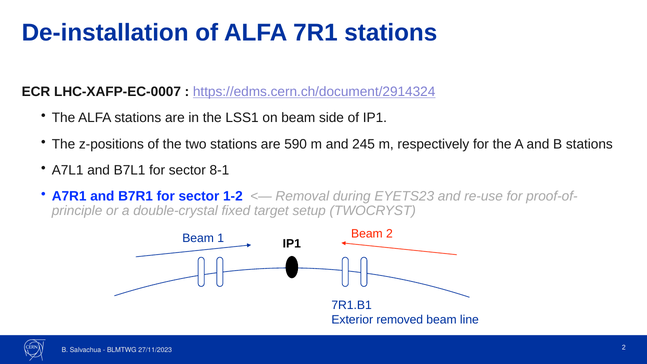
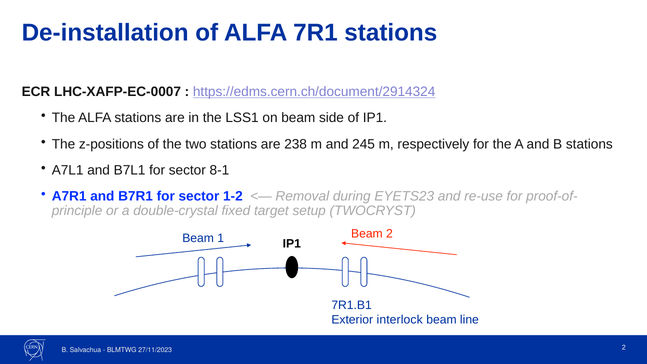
590: 590 -> 238
removed: removed -> interlock
